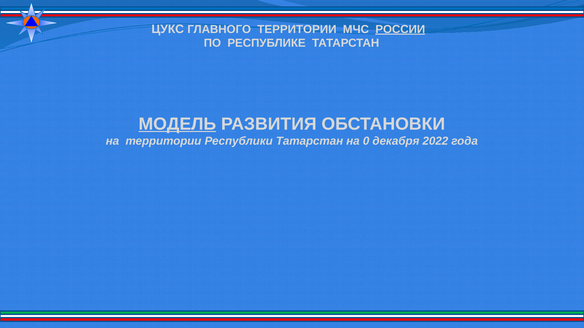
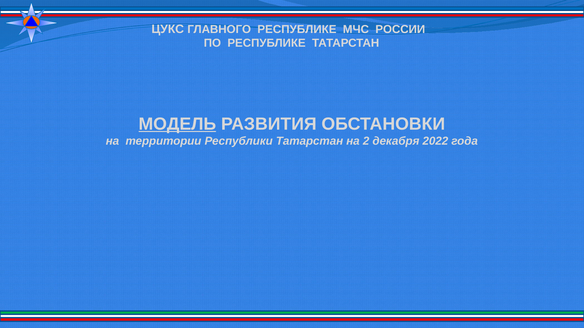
ГЛАВНОГО ТЕРРИТОРИИ: ТЕРРИТОРИИ -> РЕСПУБЛИКЕ
РОССИИ underline: present -> none
0: 0 -> 2
